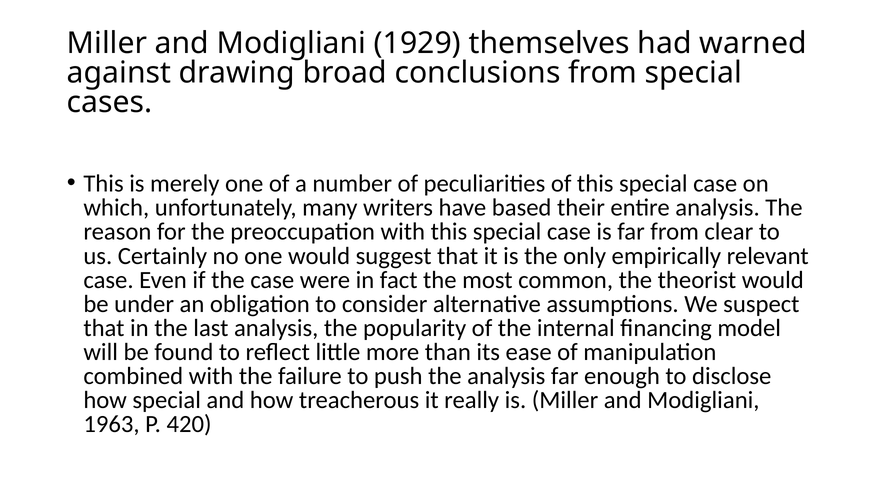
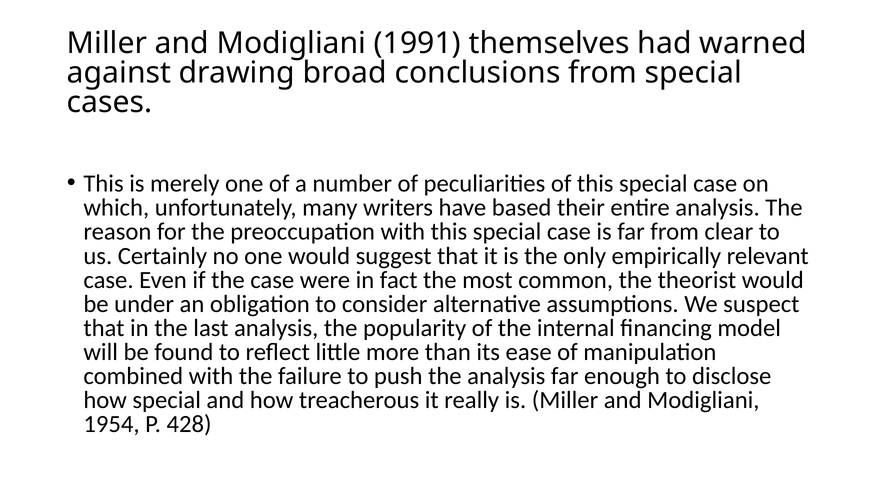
1929: 1929 -> 1991
1963: 1963 -> 1954
420: 420 -> 428
